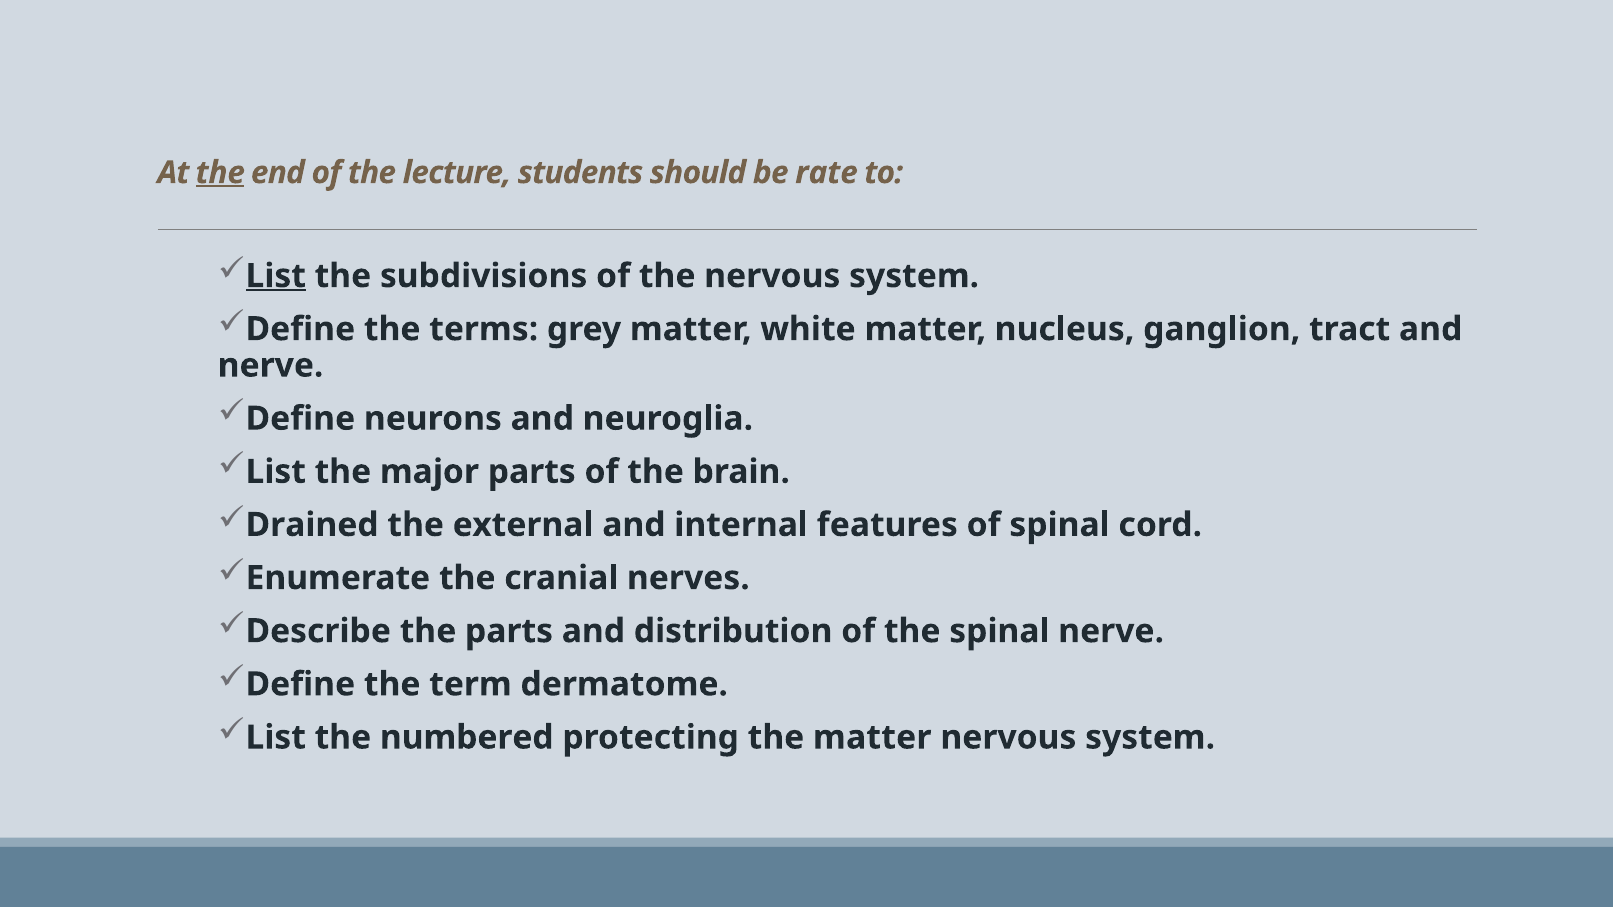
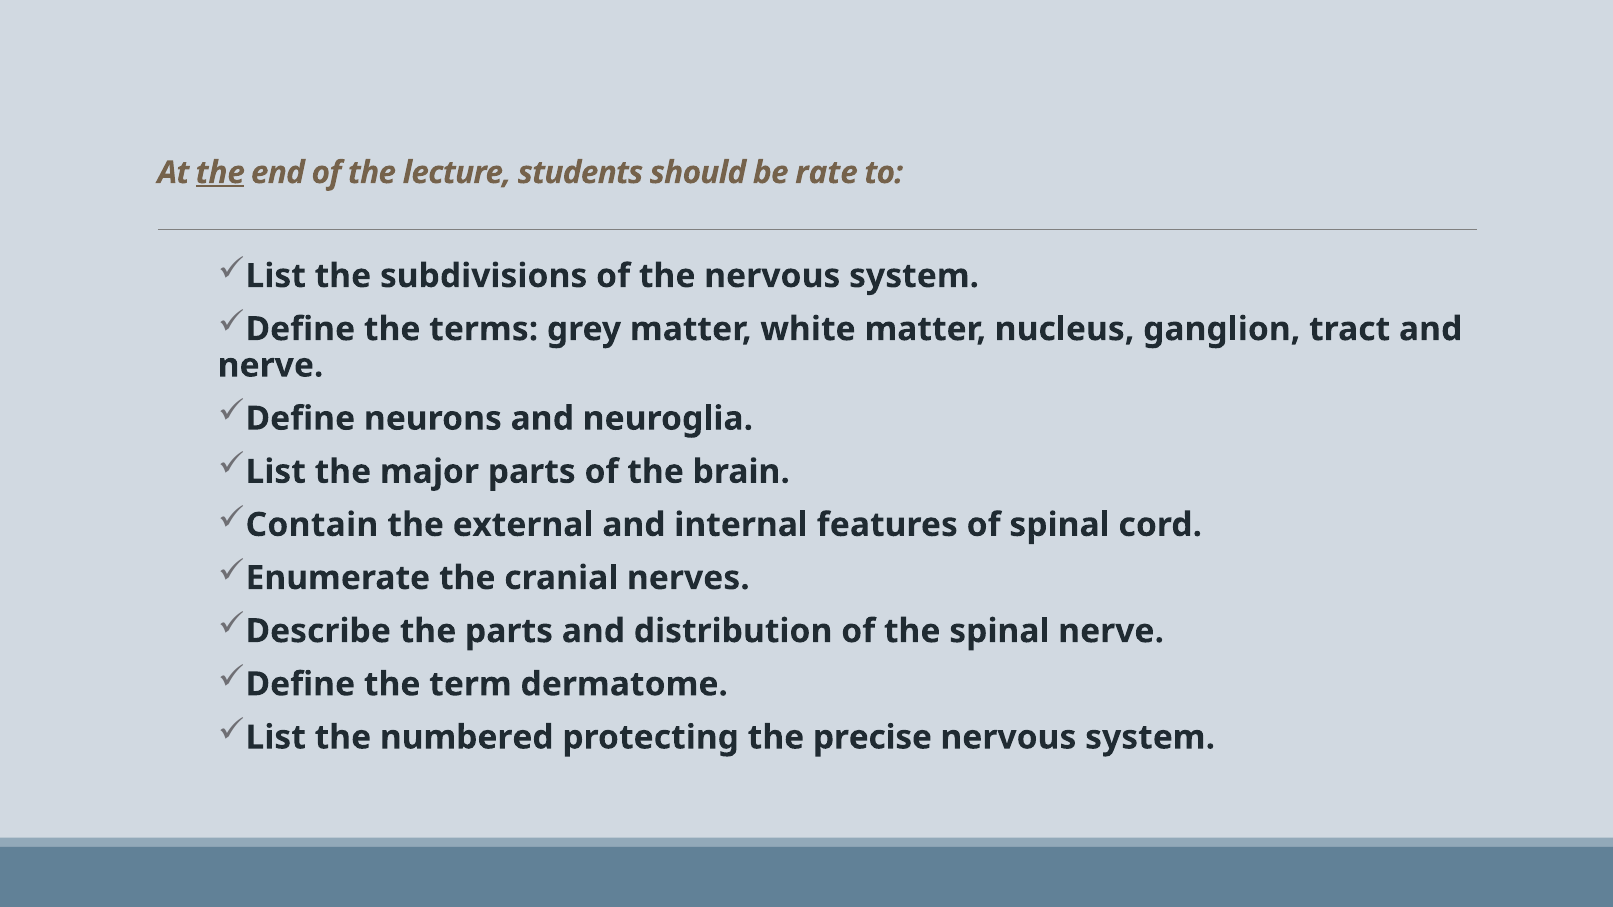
List at (276, 276) underline: present -> none
Drained: Drained -> Contain
the matter: matter -> precise
